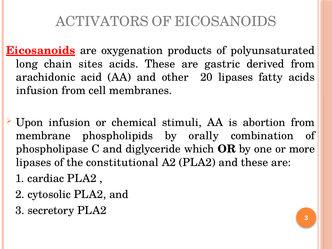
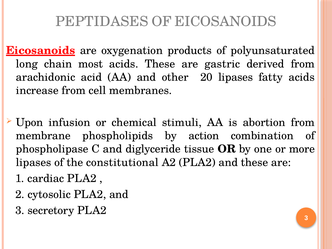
ACTIVATORS: ACTIVATORS -> PEPTIDASES
sites: sites -> most
infusion at (37, 90): infusion -> increase
orally: orally -> action
which: which -> tissue
